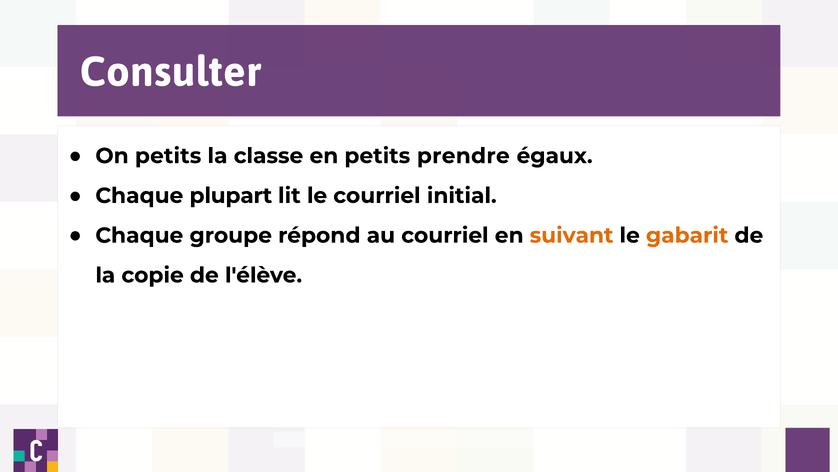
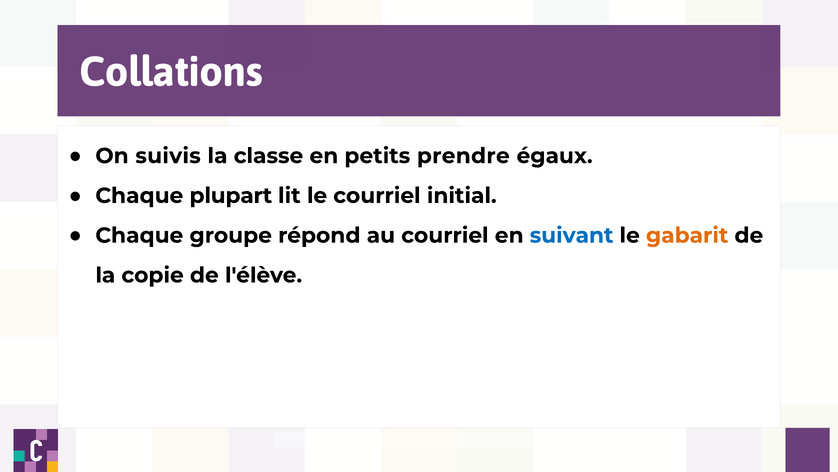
Consulter: Consulter -> Collations
On petits: petits -> suivis
suivant colour: orange -> blue
